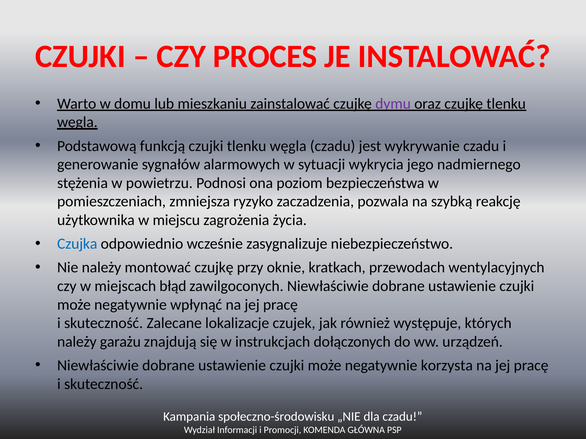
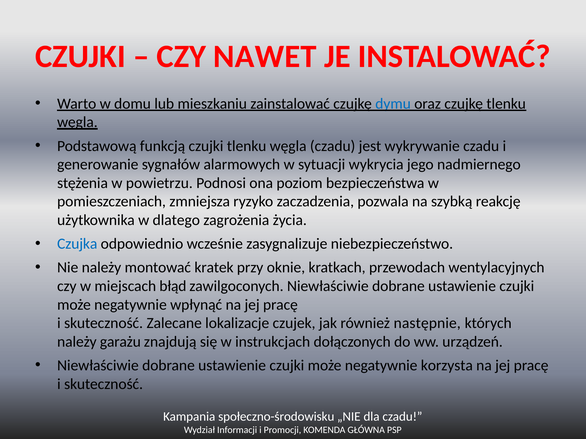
PROCES: PROCES -> NAWET
dymu colour: purple -> blue
miejscu: miejscu -> dlatego
montować czujkę: czujkę -> kratek
występuje: występuje -> następnie
